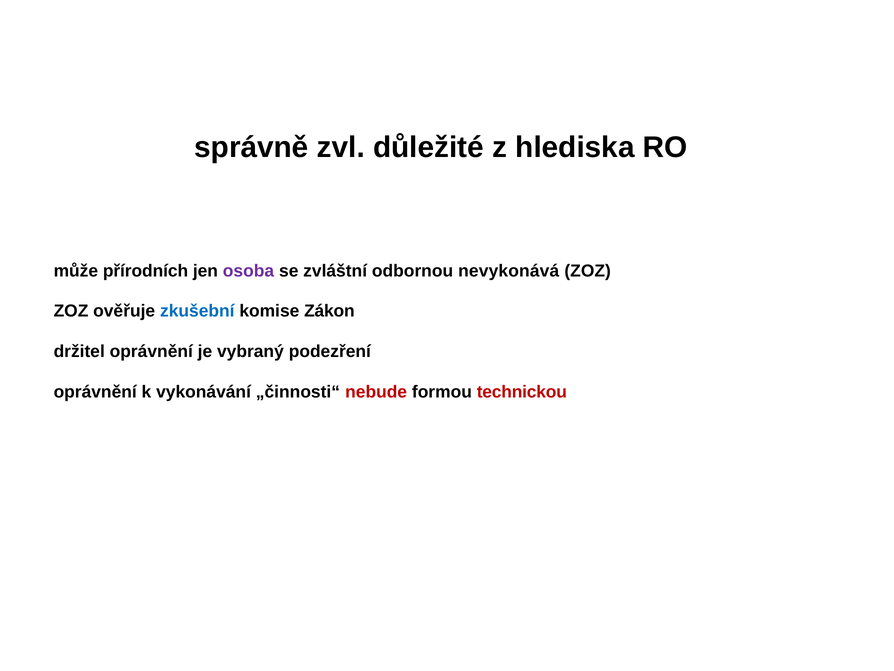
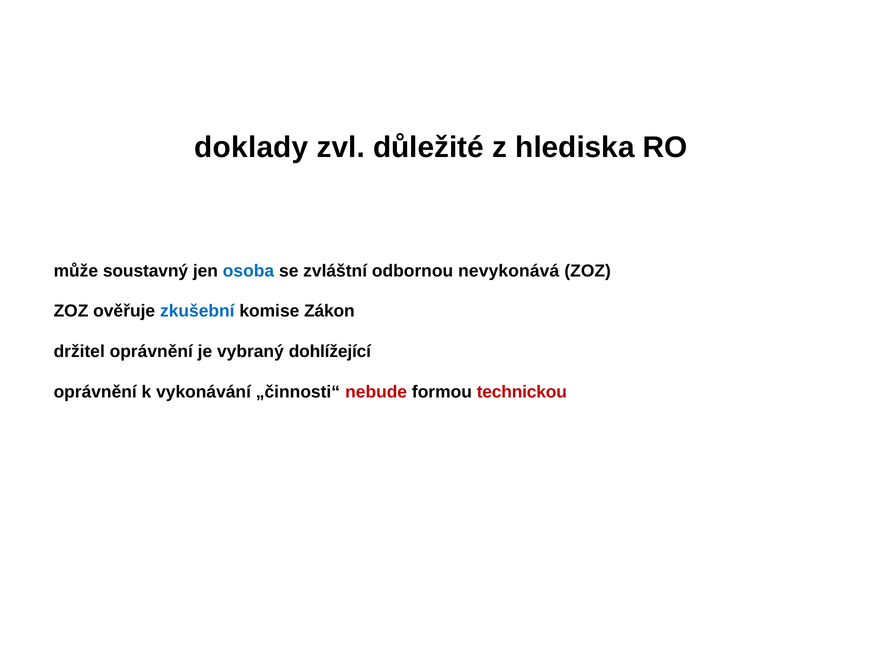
správně: správně -> doklady
přírodních: přírodních -> soustavný
osoba colour: purple -> blue
podezření: podezření -> dohlížející
